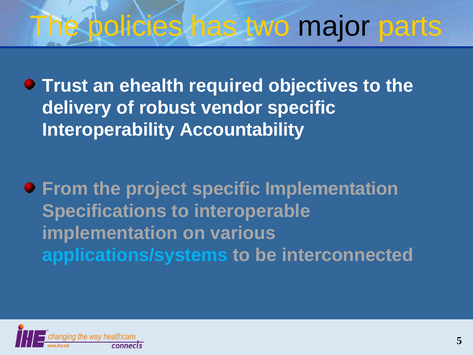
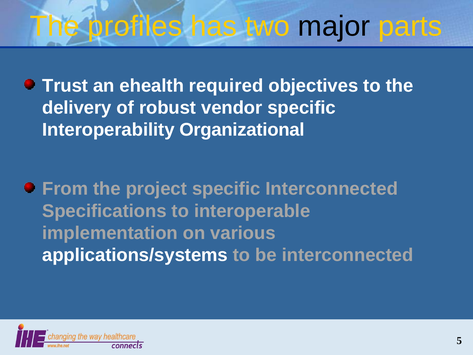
policies: policies -> profiles
Accountability: Accountability -> Organizational
specific Implementation: Implementation -> Interconnected
applications/systems colour: light blue -> white
